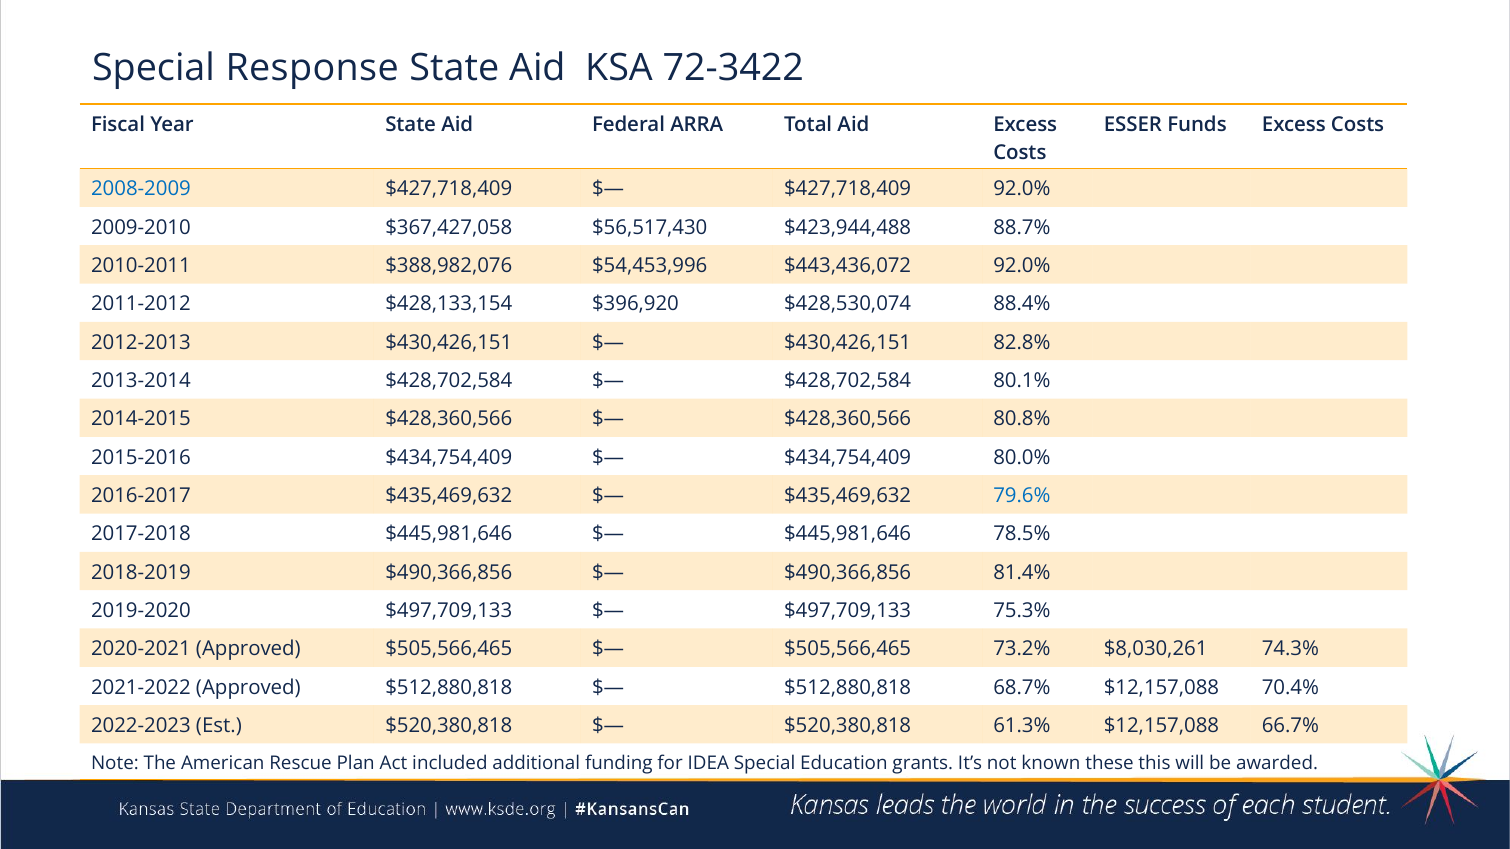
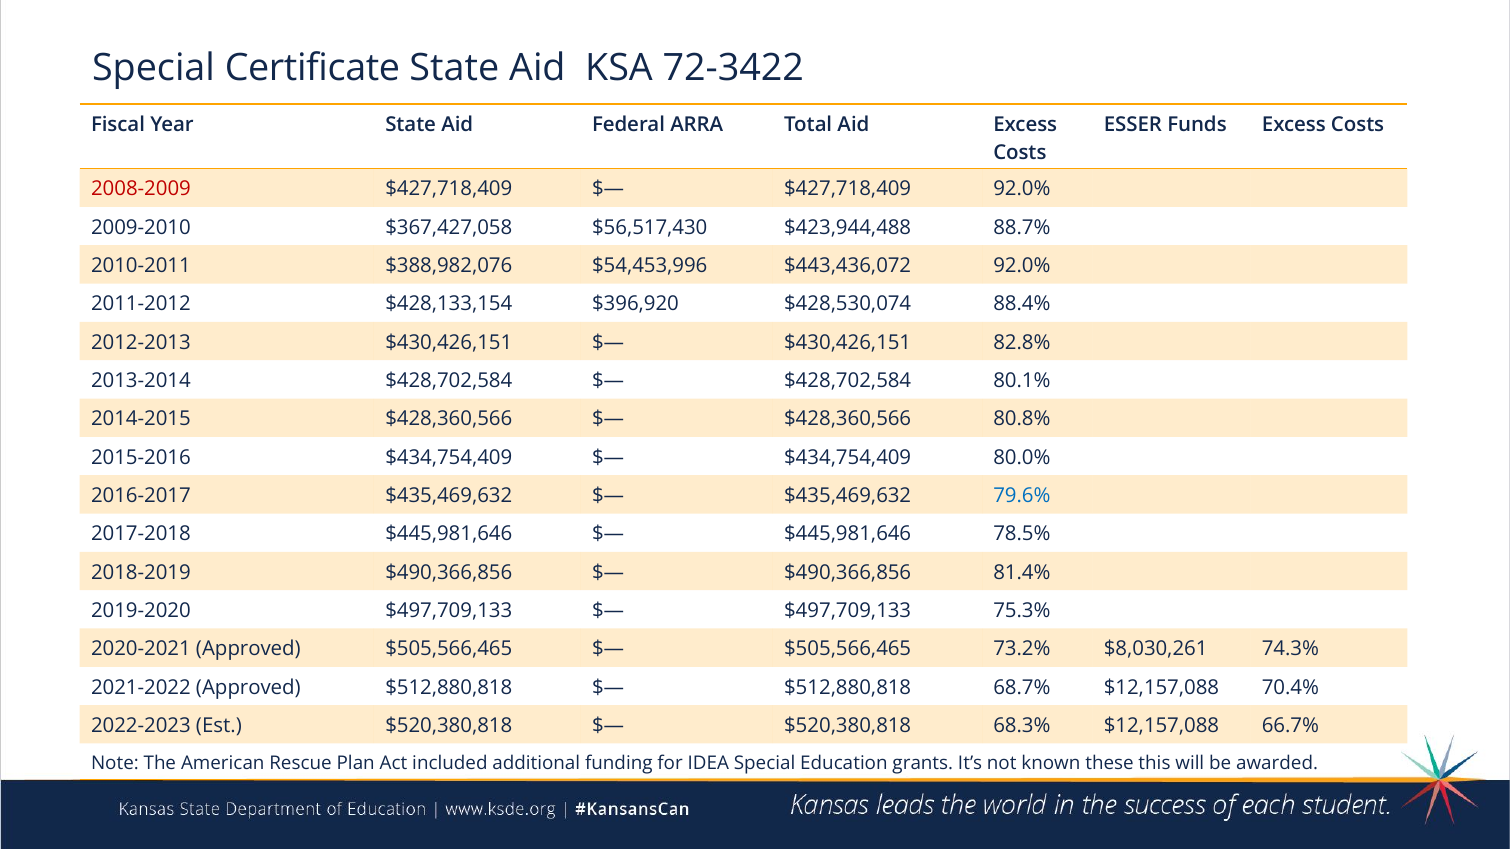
Response: Response -> Certificate
2008-2009 colour: blue -> red
61.3%: 61.3% -> 68.3%
